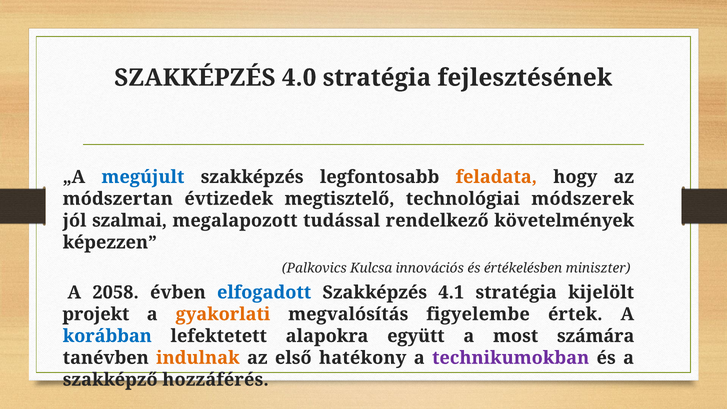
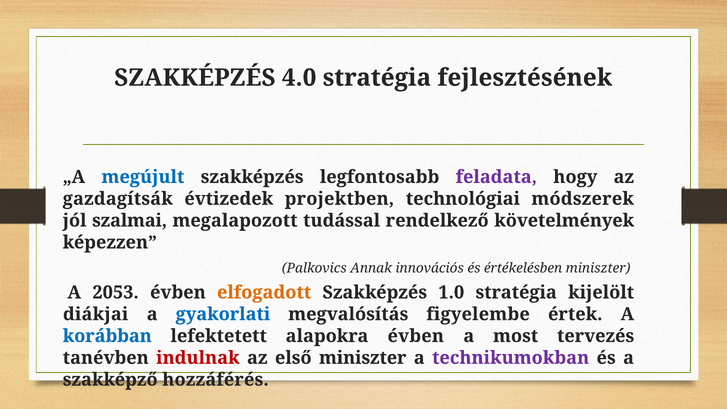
feladata colour: orange -> purple
módszertan: módszertan -> gazdagítsák
megtisztelő: megtisztelő -> projektben
Kulcsa: Kulcsa -> Annak
2058: 2058 -> 2053
elfogadott colour: blue -> orange
4.1: 4.1 -> 1.0
projekt: projekt -> diákjai
gyakorlati colour: orange -> blue
alapokra együtt: együtt -> évben
számára: számára -> tervezés
indulnak colour: orange -> red
első hatékony: hatékony -> miniszter
